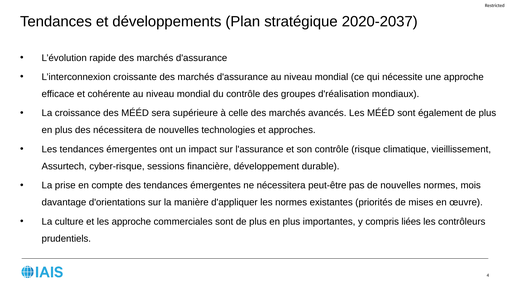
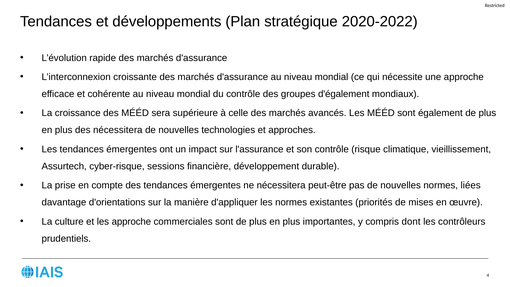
2020-2037: 2020-2037 -> 2020-2022
d'réalisation: d'réalisation -> d'également
mois: mois -> liées
liées: liées -> dont
